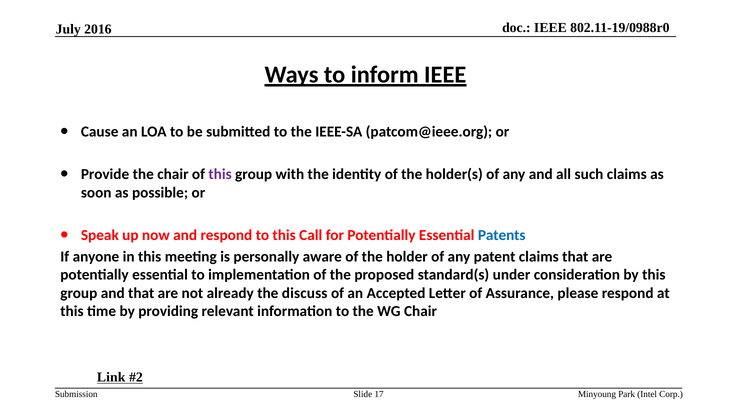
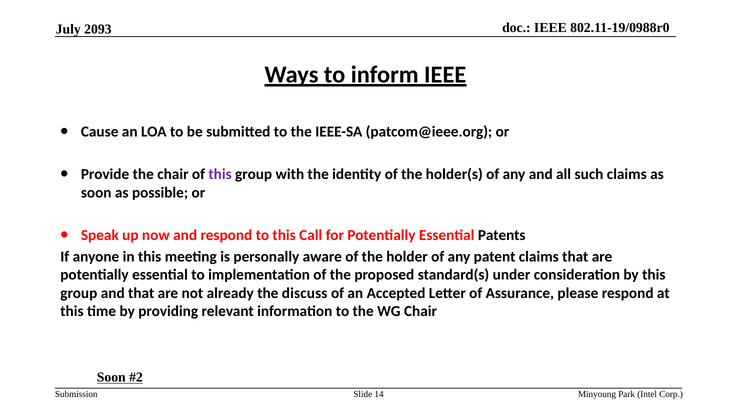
2016: 2016 -> 2093
Patents colour: blue -> black
Link at (111, 377): Link -> Soon
17: 17 -> 14
